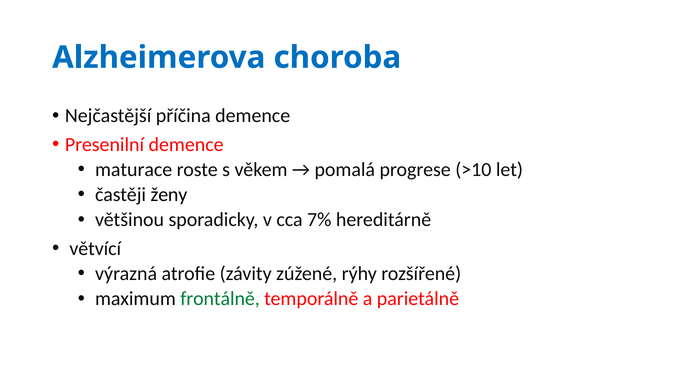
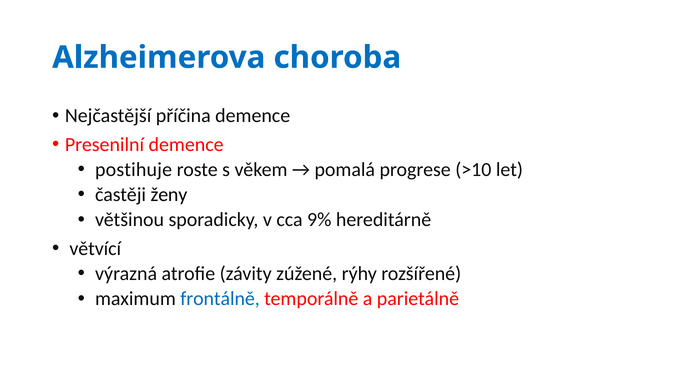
maturace: maturace -> postihuje
7%: 7% -> 9%
frontálně colour: green -> blue
